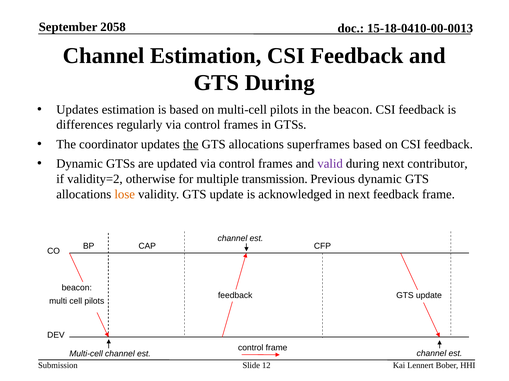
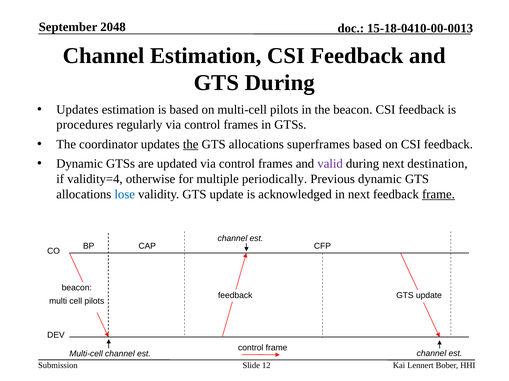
2058: 2058 -> 2048
differences: differences -> procedures
contributor: contributor -> destination
validity=2: validity=2 -> validity=4
transmission: transmission -> periodically
lose colour: orange -> blue
frame at (438, 195) underline: none -> present
